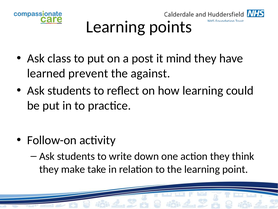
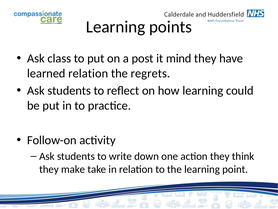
learned prevent: prevent -> relation
against: against -> regrets
